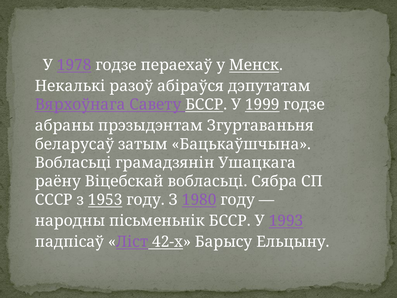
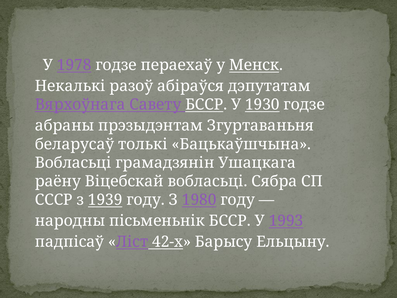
1999: 1999 -> 1930
затым: затым -> толькі
1953: 1953 -> 1939
